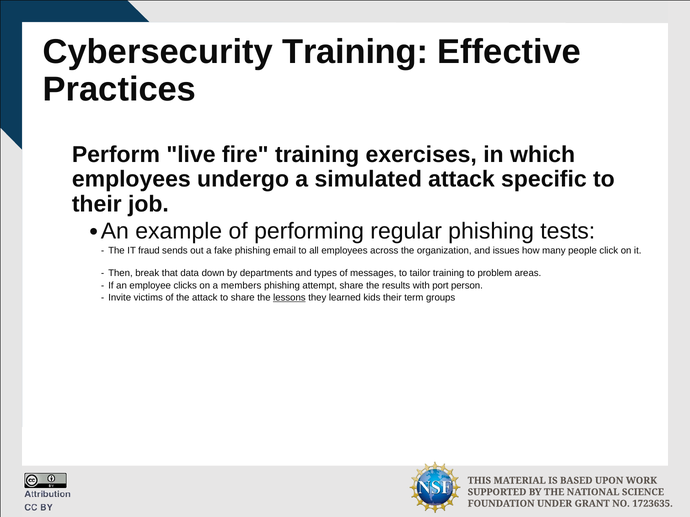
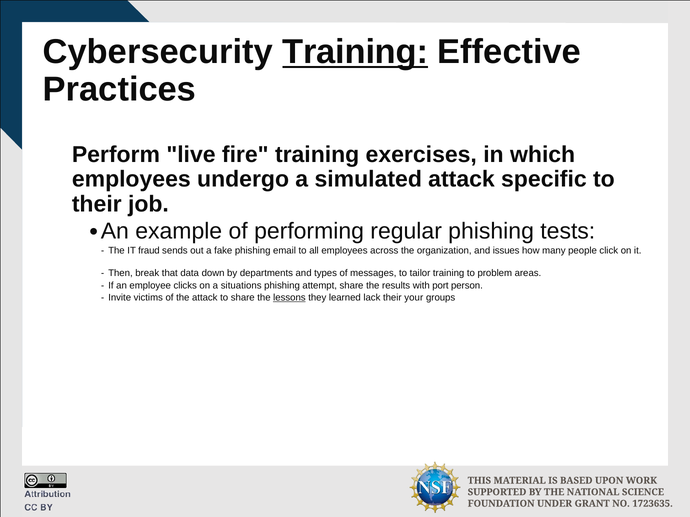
Training at (355, 52) underline: none -> present
members: members -> situations
kids: kids -> lack
term: term -> your
